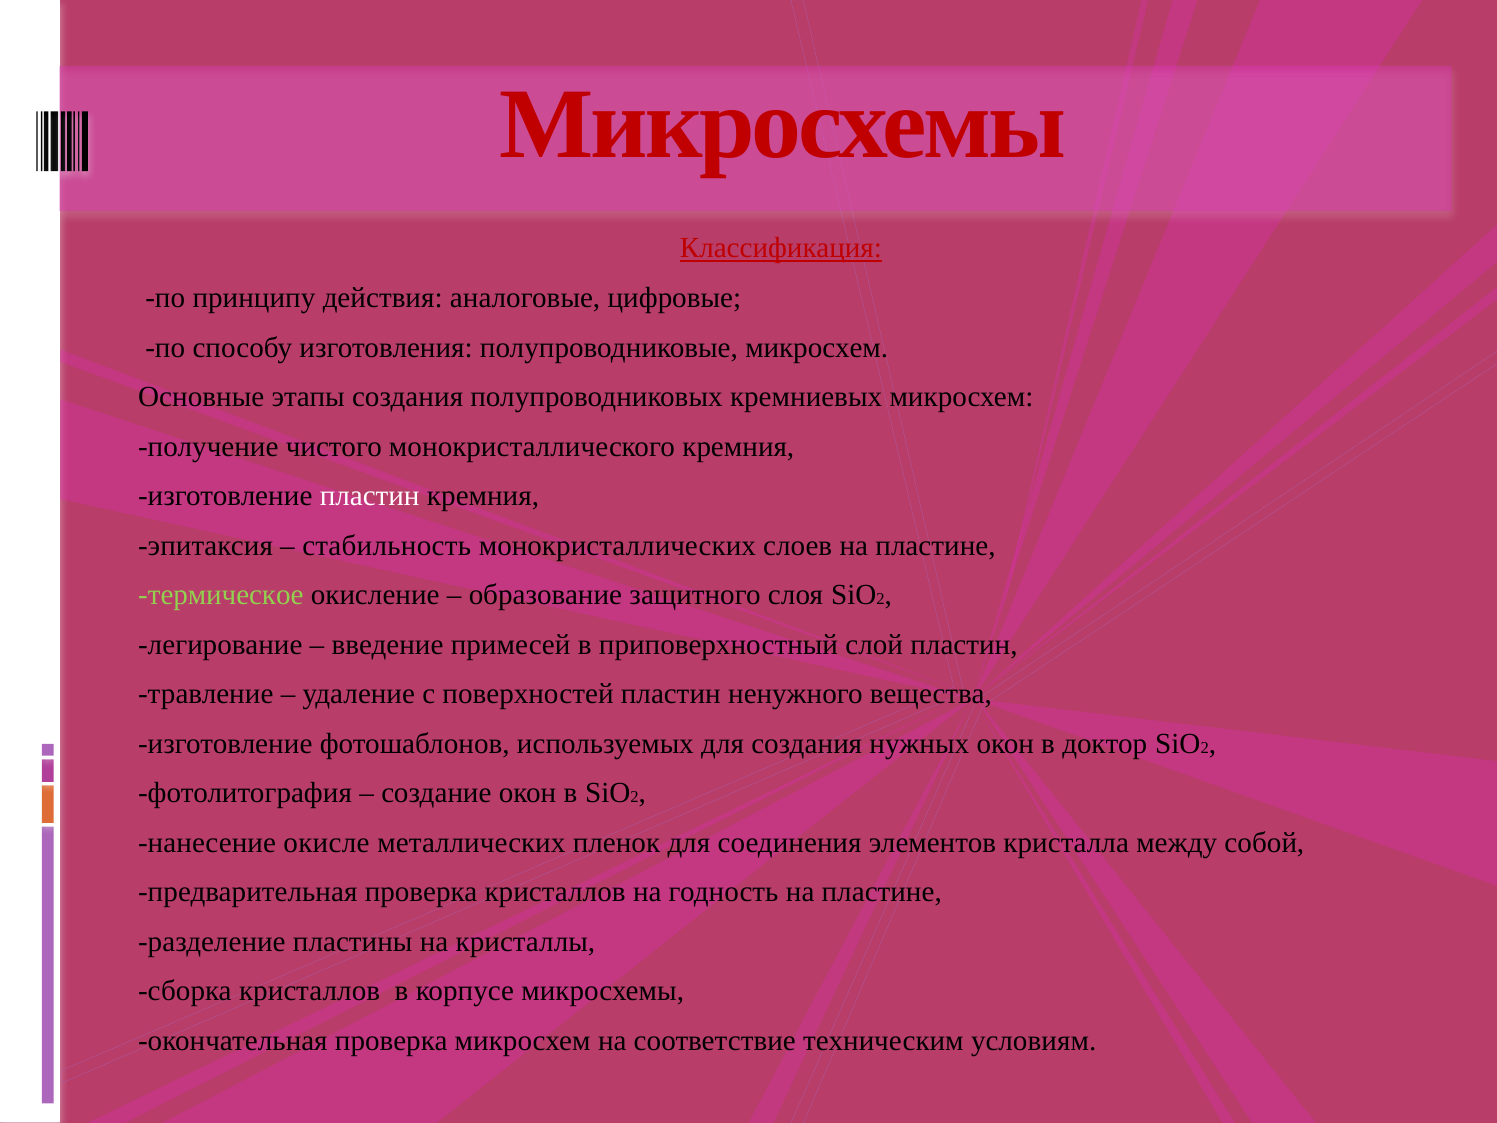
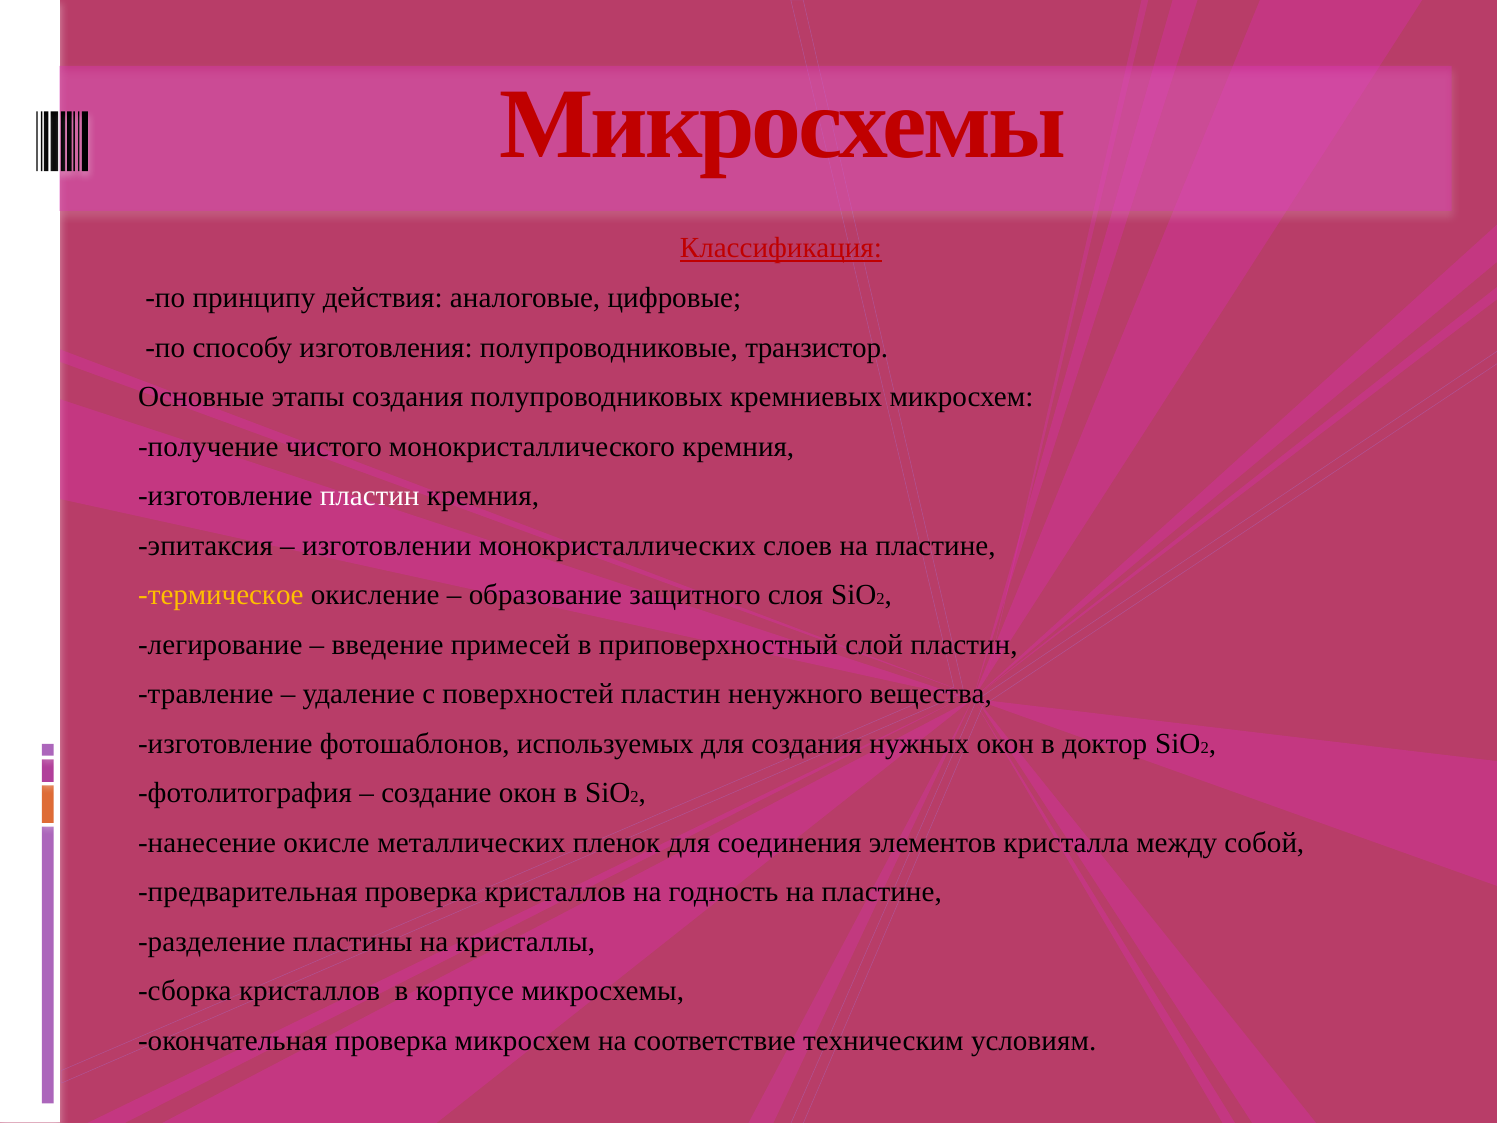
полупроводниковые микросхем: микросхем -> транзистор
стабильность: стабильность -> изготовлении
термическое colour: light green -> yellow
